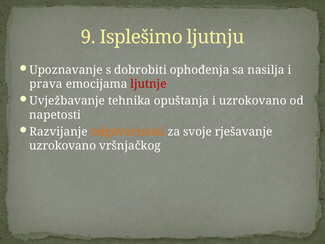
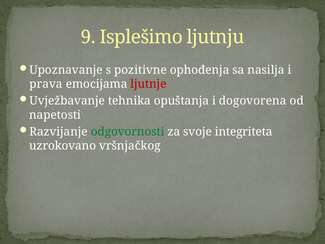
dobrobiti: dobrobiti -> pozitivne
i uzrokovano: uzrokovano -> dogovorena
odgovornosti colour: orange -> green
rješavanje: rješavanje -> integriteta
